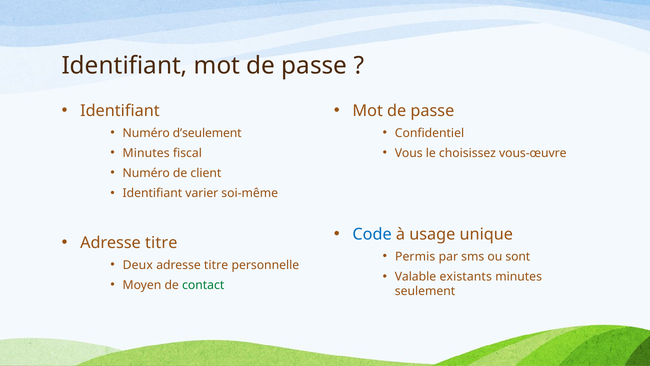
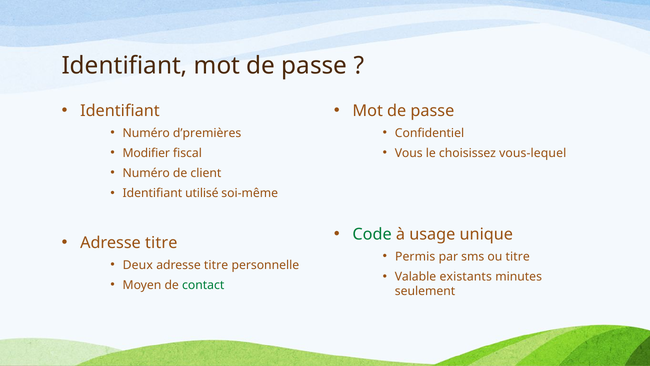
d’seulement: d’seulement -> d’premières
Minutes at (146, 153): Minutes -> Modifier
vous-œuvre: vous-œuvre -> vous-lequel
varier: varier -> utilisé
Code colour: blue -> green
ou sont: sont -> titre
